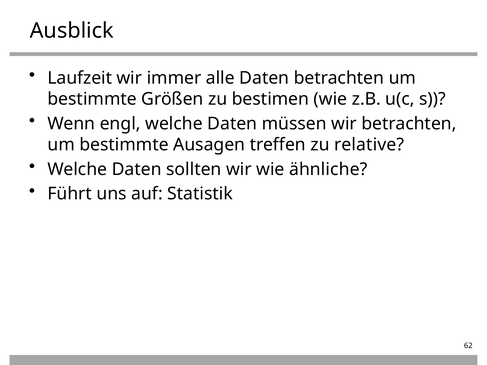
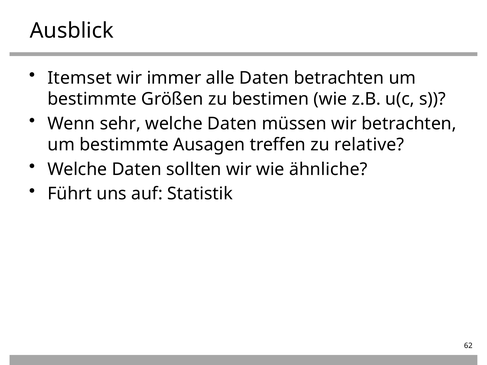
Laufzeit: Laufzeit -> Itemset
engl: engl -> sehr
